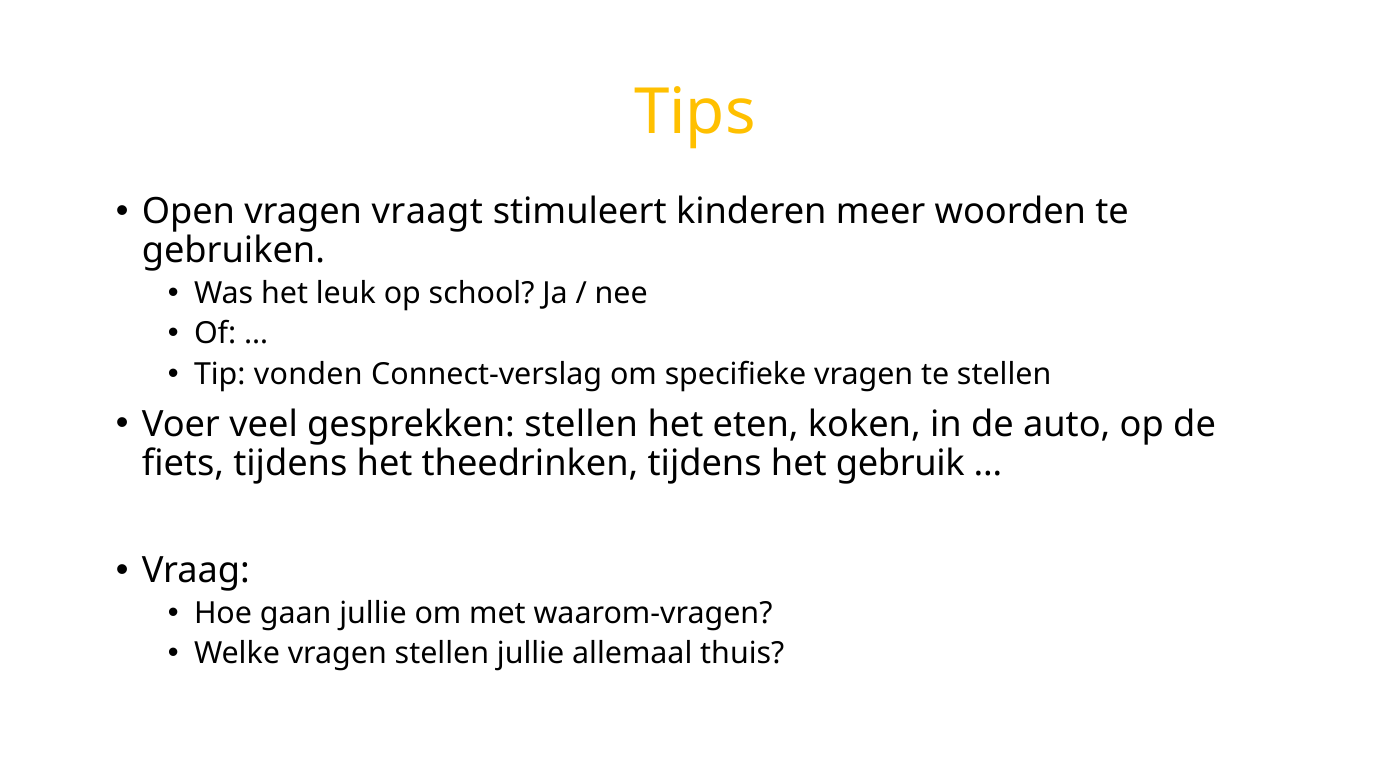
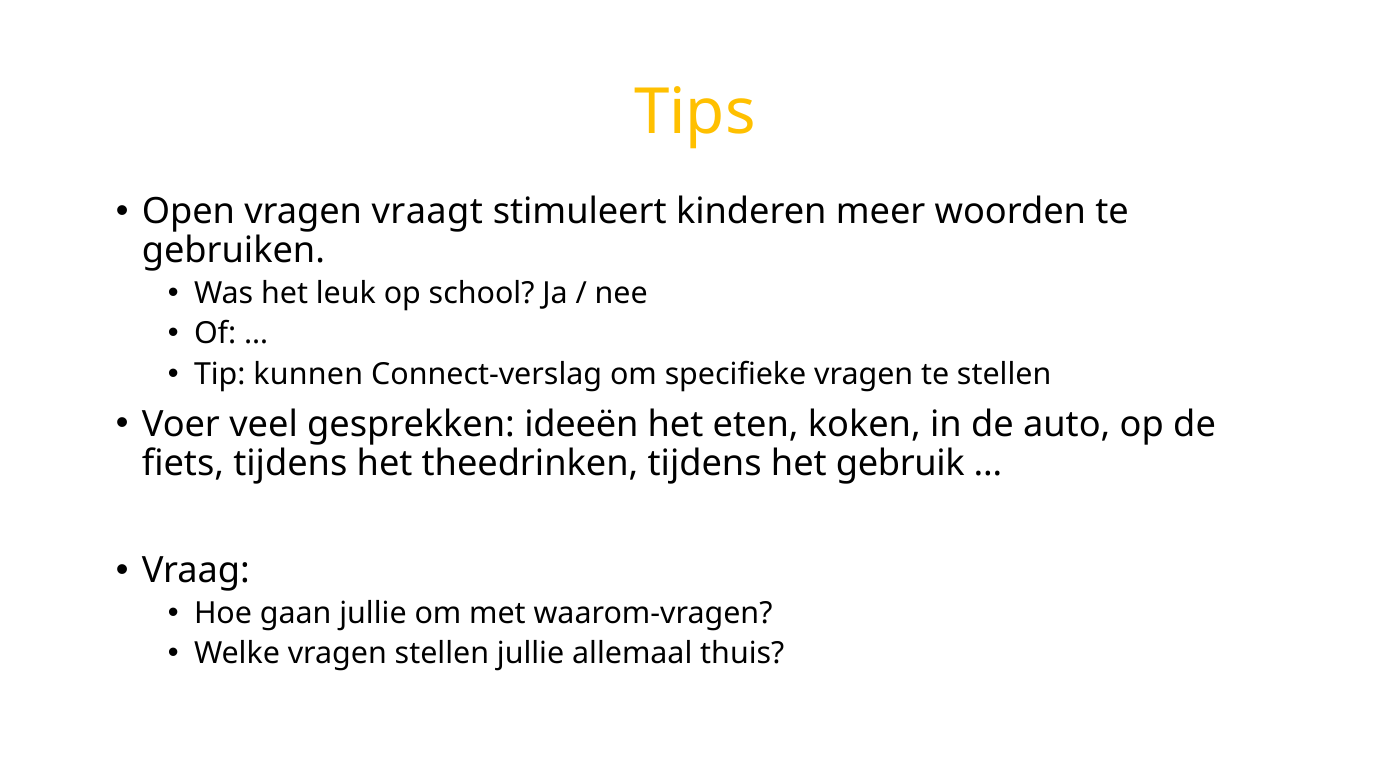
vonden: vonden -> kunnen
gesprekken stellen: stellen -> ideeën
